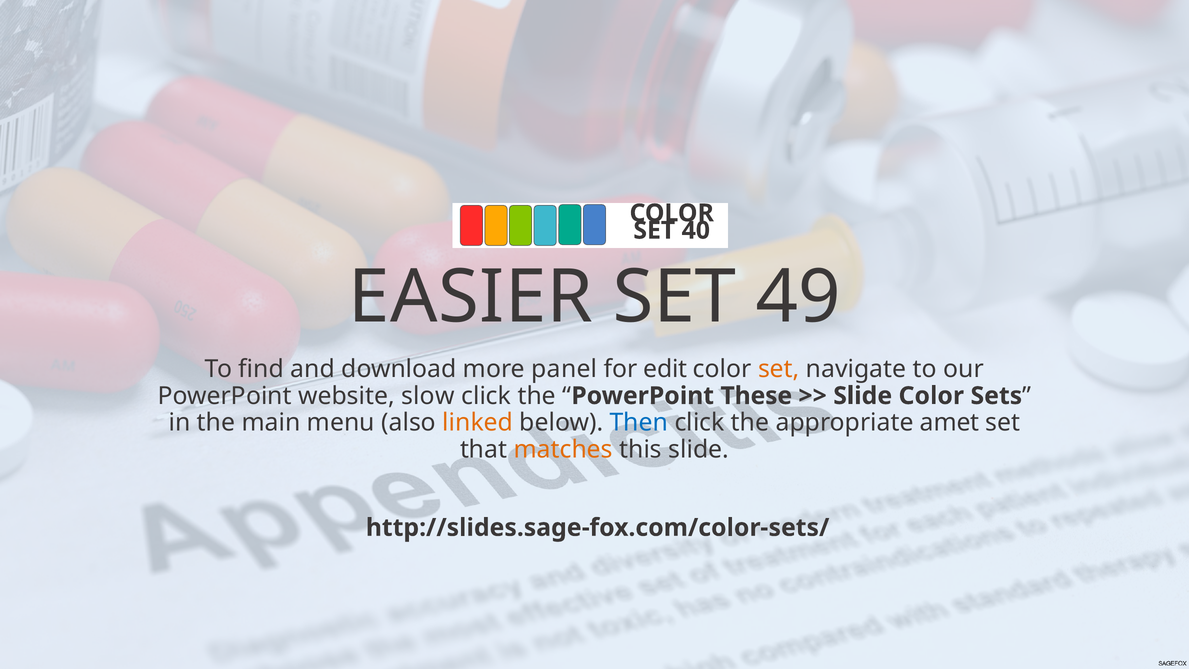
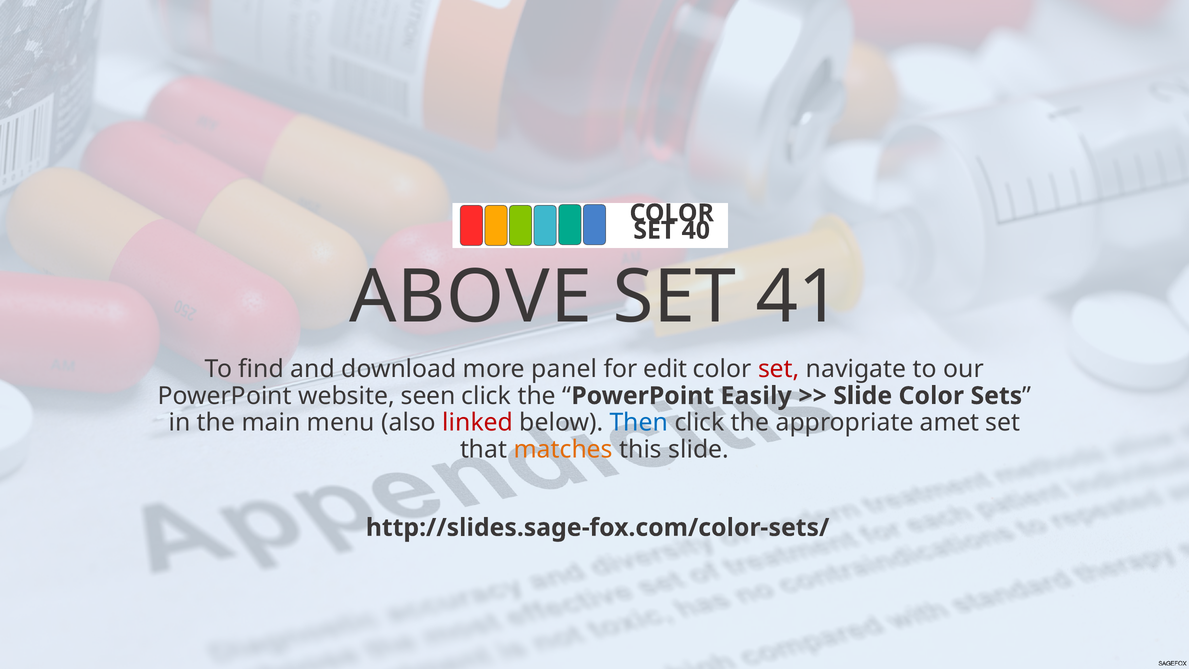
EASIER: EASIER -> ABOVE
49: 49 -> 41
set at (779, 369) colour: orange -> red
slow: slow -> seen
These: These -> Easily
linked colour: orange -> red
